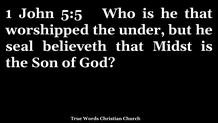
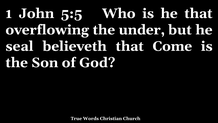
worshipped: worshipped -> overflowing
Midst: Midst -> Come
